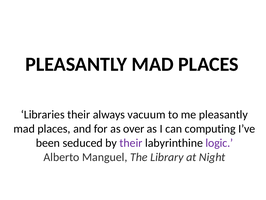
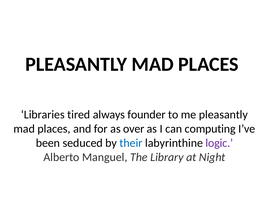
Libraries their: their -> tired
vacuum: vacuum -> founder
their at (131, 143) colour: purple -> blue
